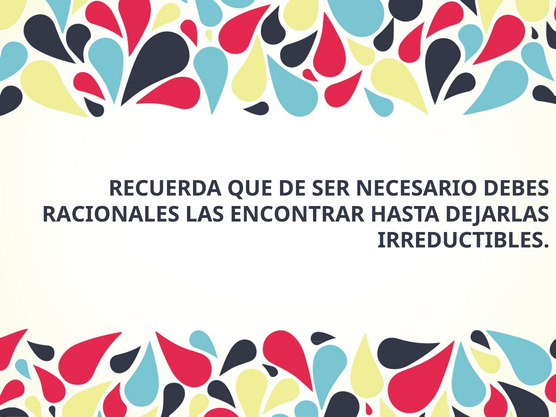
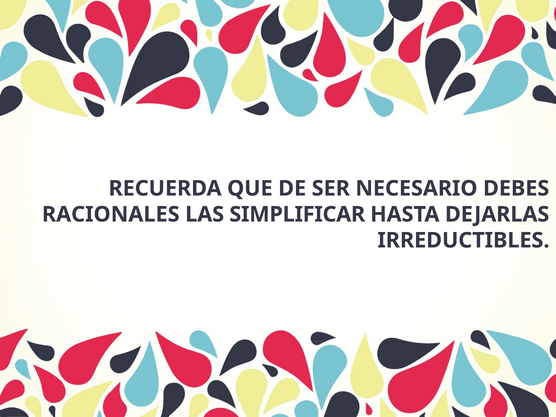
ENCONTRAR: ENCONTRAR -> SIMPLIFICAR
